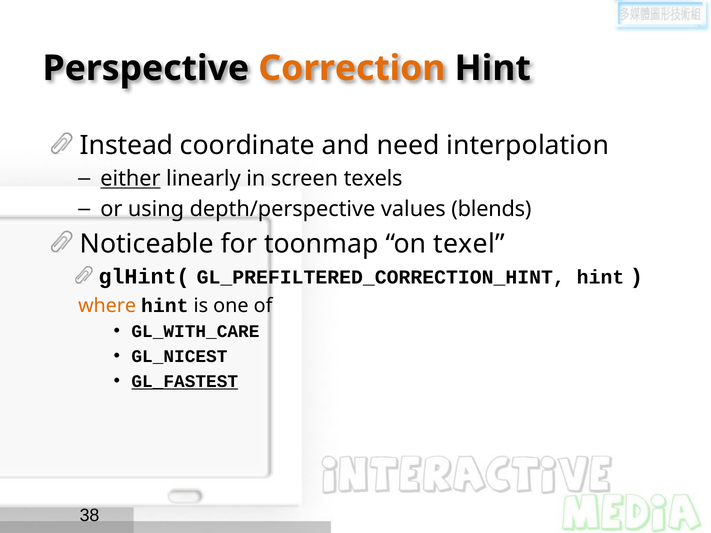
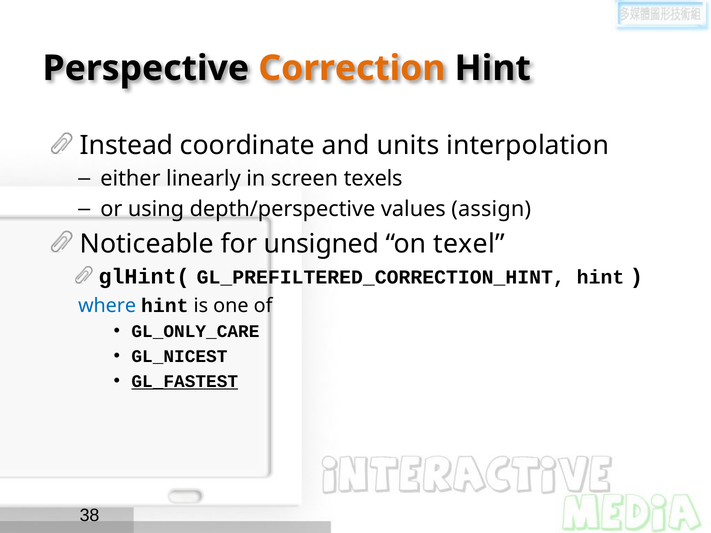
need: need -> units
either underline: present -> none
blends: blends -> assign
toonmap: toonmap -> unsigned
where colour: orange -> blue
GL_WITH_CARE: GL_WITH_CARE -> GL_ONLY_CARE
